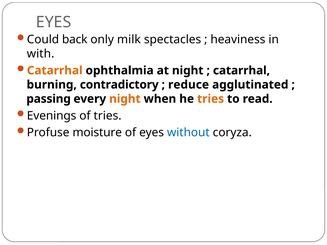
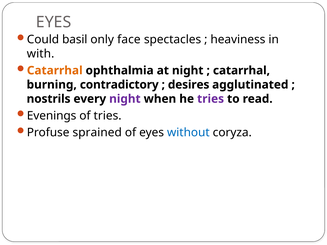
back: back -> basil
milk: milk -> face
reduce: reduce -> desires
passing: passing -> nostrils
night at (125, 99) colour: orange -> purple
tries at (211, 99) colour: orange -> purple
moisture: moisture -> sprained
